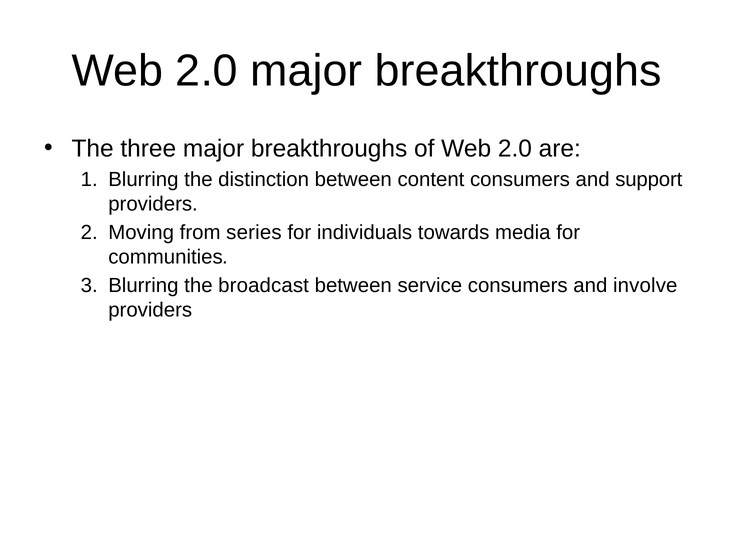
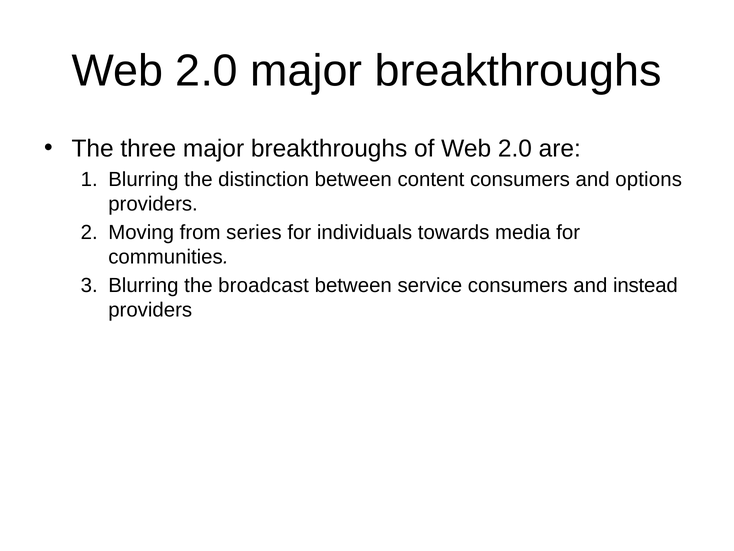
support: support -> options
involve: involve -> instead
